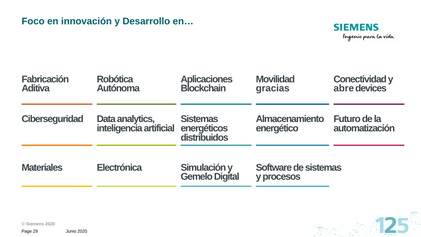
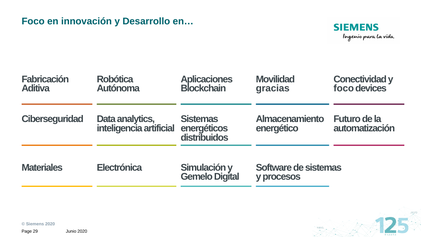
abre at (344, 88): abre -> foco
